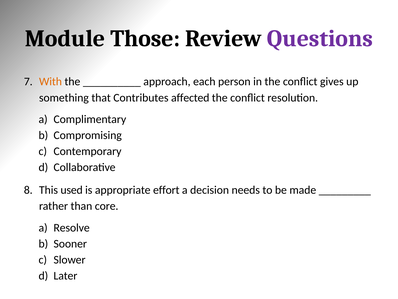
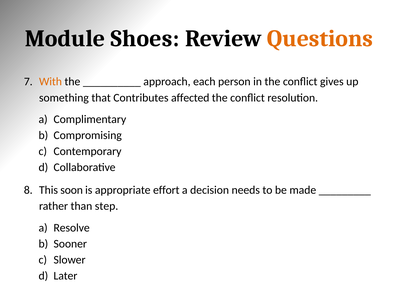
Those: Those -> Shoes
Questions colour: purple -> orange
used: used -> soon
core: core -> step
